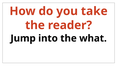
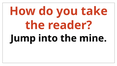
what: what -> mine
